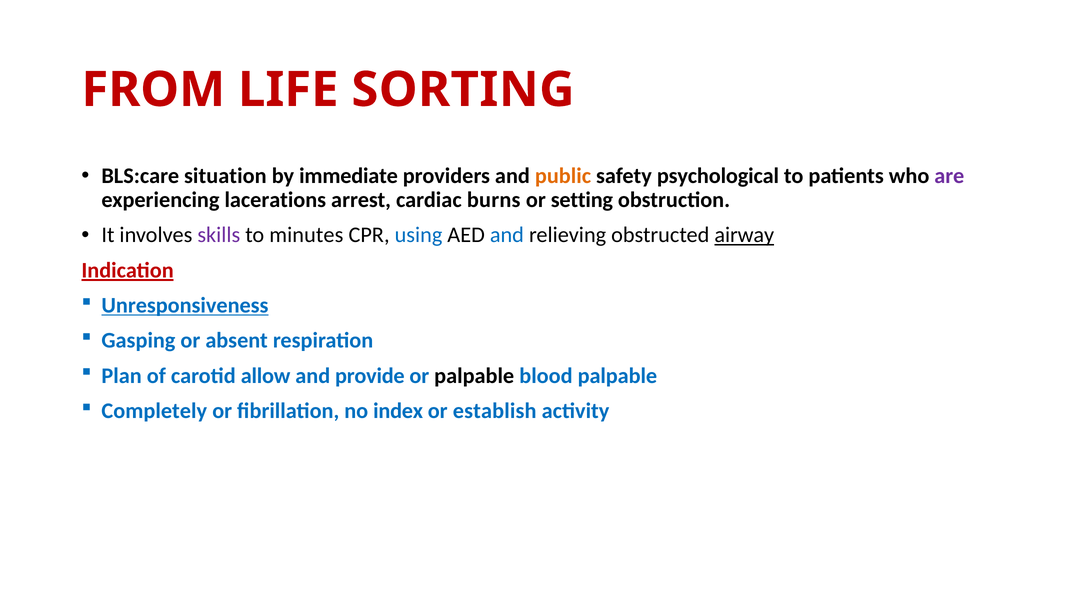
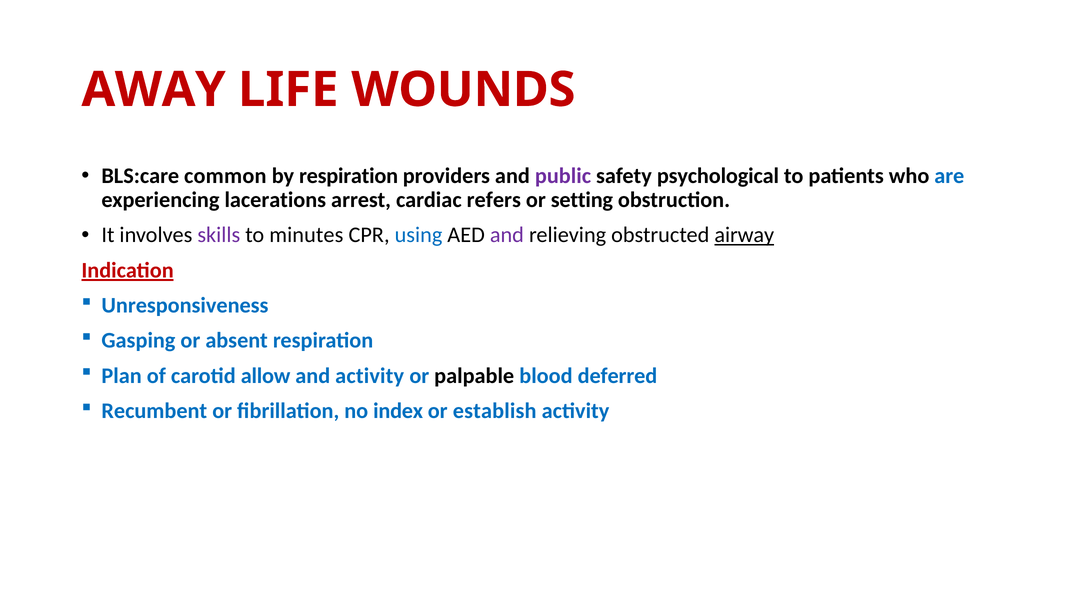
FROM: FROM -> AWAY
SORTING: SORTING -> WOUNDS
situation: situation -> common
by immediate: immediate -> respiration
public colour: orange -> purple
are colour: purple -> blue
burns: burns -> refers
and at (507, 235) colour: blue -> purple
Unresponsiveness underline: present -> none
and provide: provide -> activity
blood palpable: palpable -> deferred
Completely: Completely -> Recumbent
